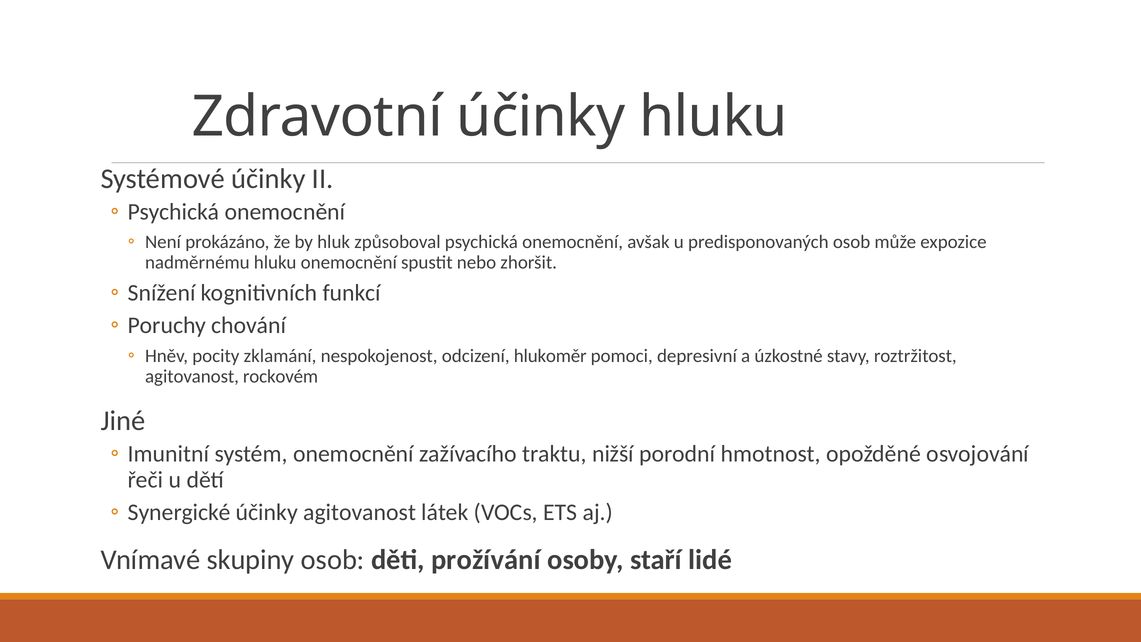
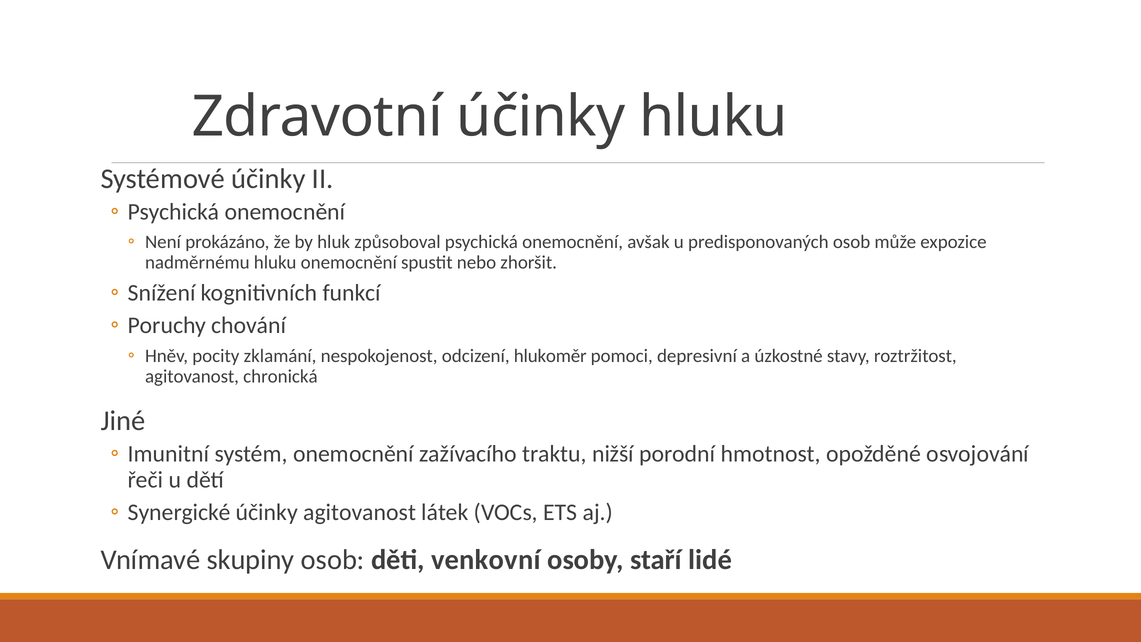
rockovém: rockovém -> chronická
prožívání: prožívání -> venkovní
